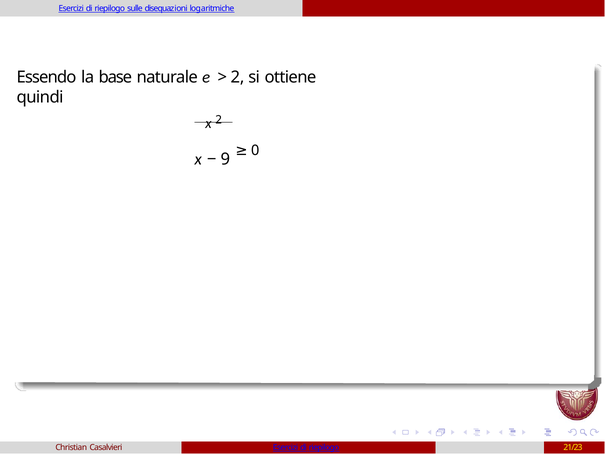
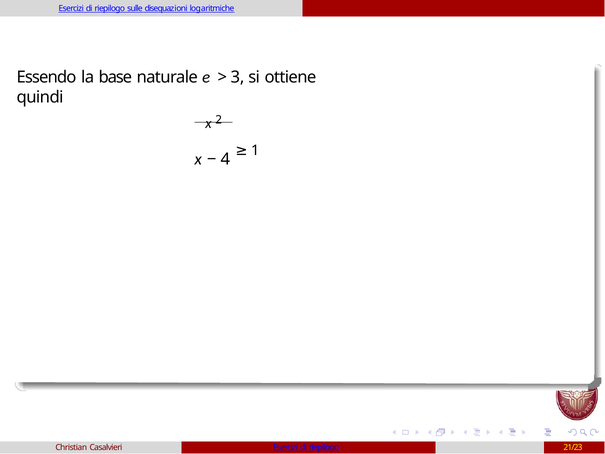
2 at (237, 77): 2 -> 3
0: 0 -> 1
9: 9 -> 4
